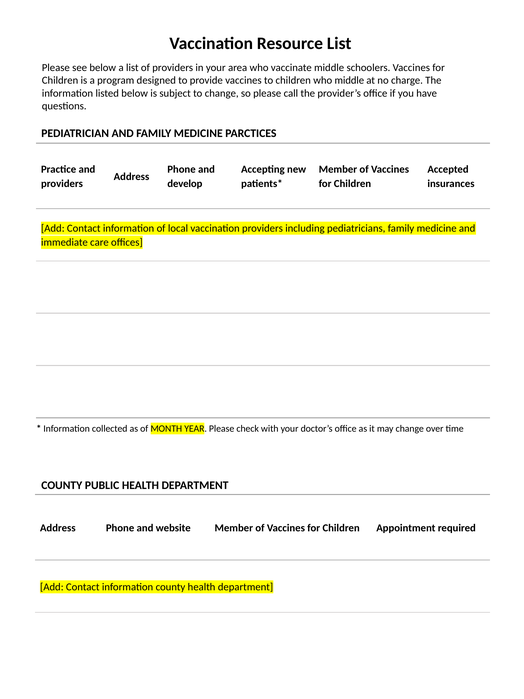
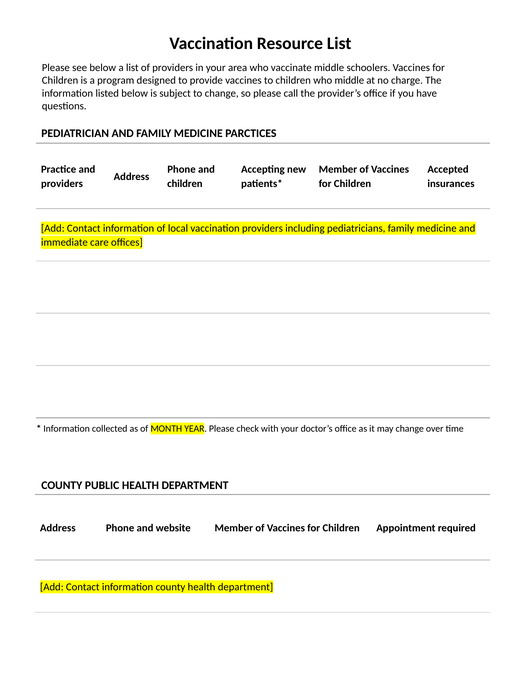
develop at (185, 183): develop -> children
